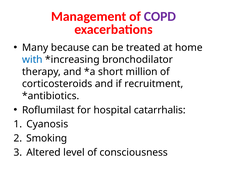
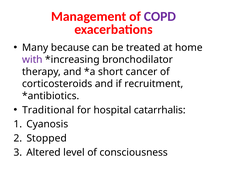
with colour: blue -> purple
million: million -> cancer
Roflumilast: Roflumilast -> Traditional
Smoking: Smoking -> Stopped
